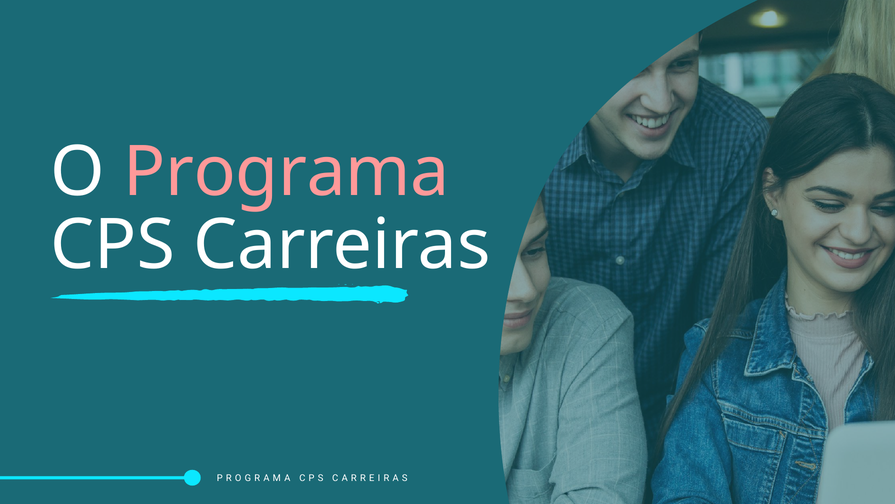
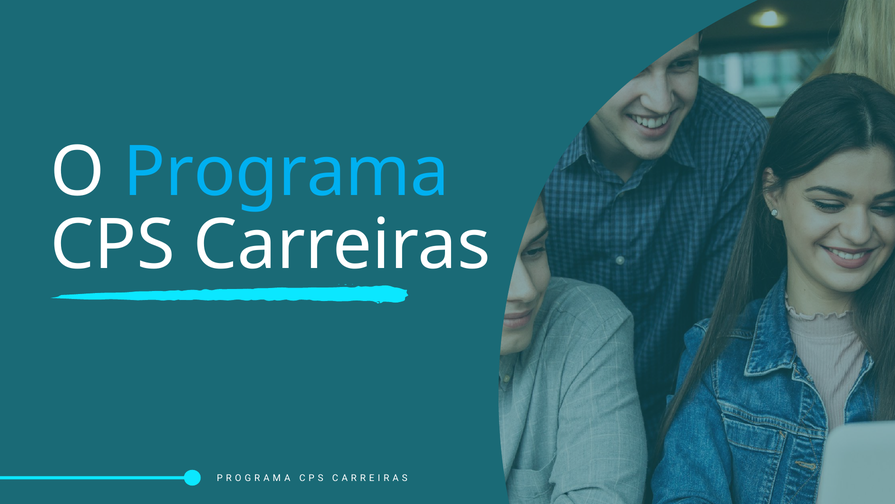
Programa colour: pink -> light blue
